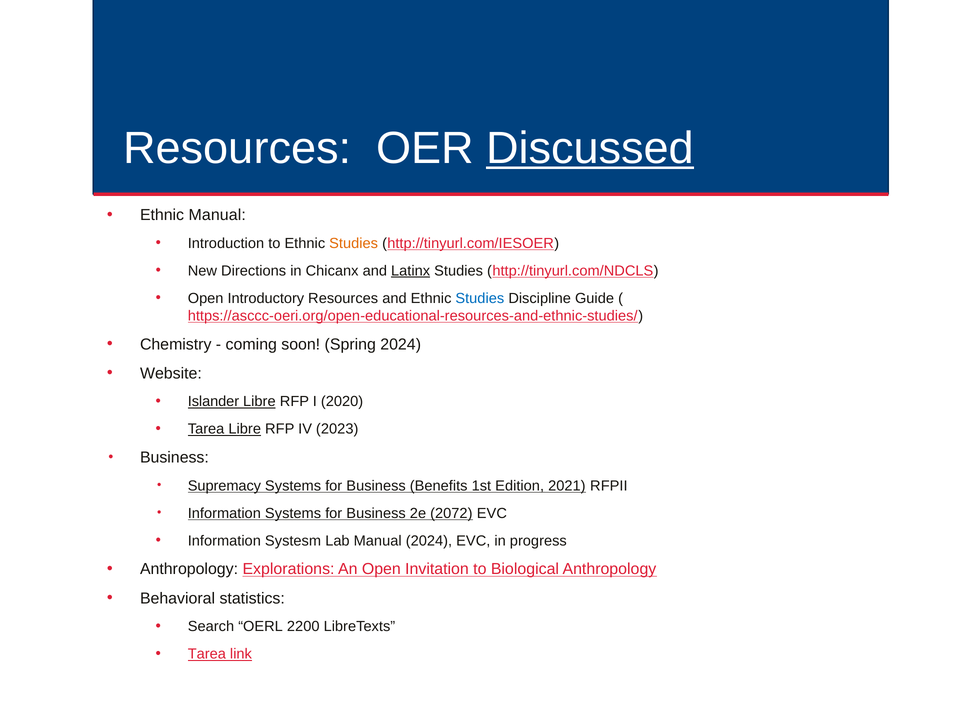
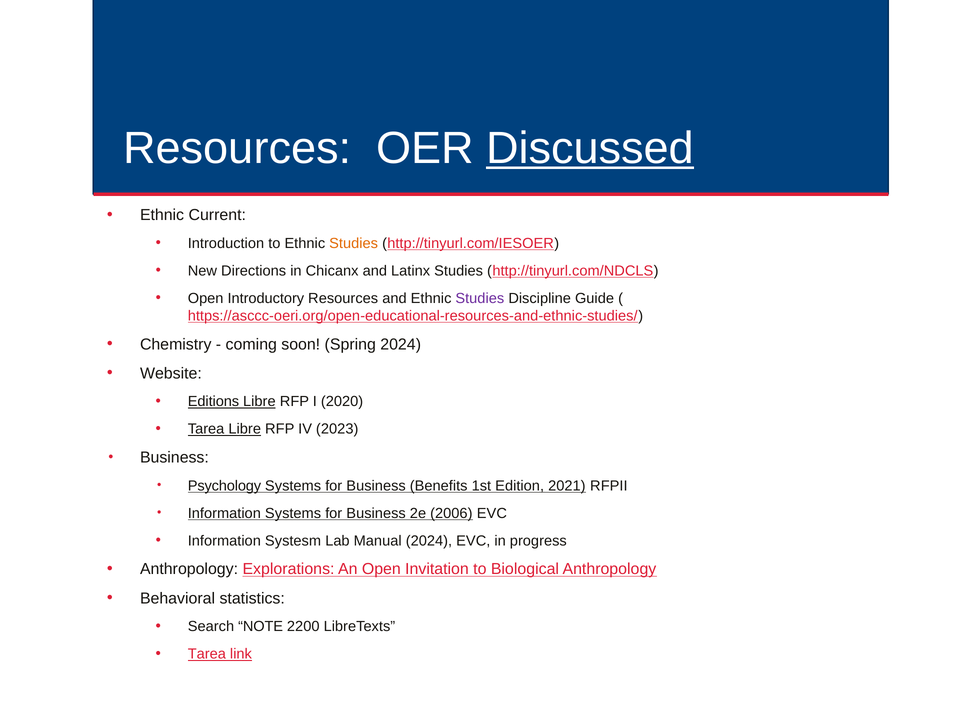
Ethnic Manual: Manual -> Current
Latinx underline: present -> none
Studies at (480, 298) colour: blue -> purple
Islander: Islander -> Editions
Supremacy: Supremacy -> Psychology
2072: 2072 -> 2006
OERL: OERL -> NOTE
